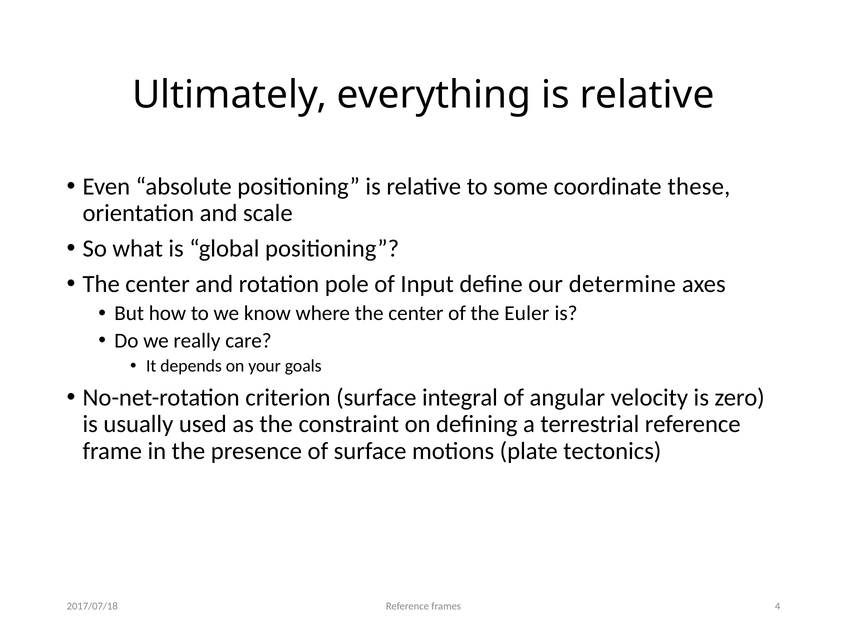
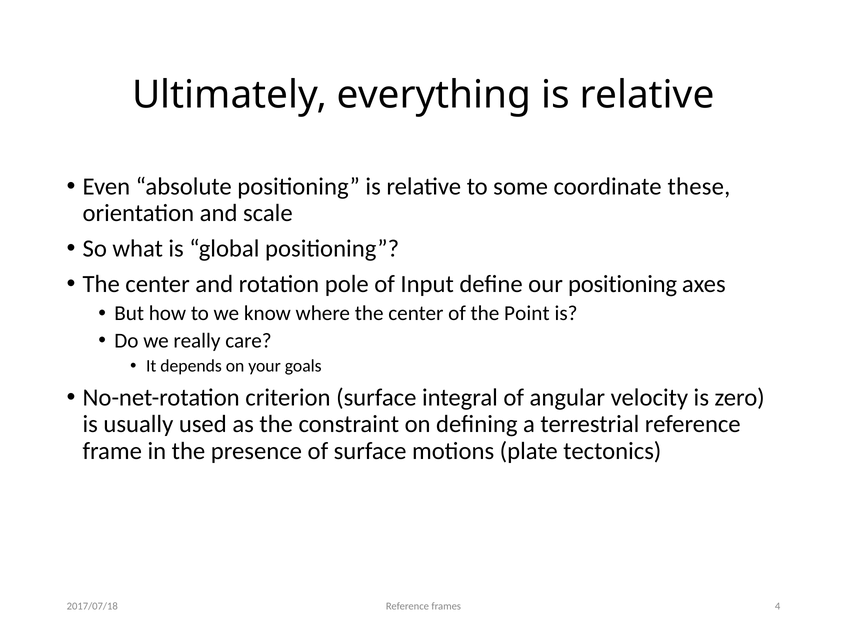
our determine: determine -> positioning
Euler: Euler -> Point
